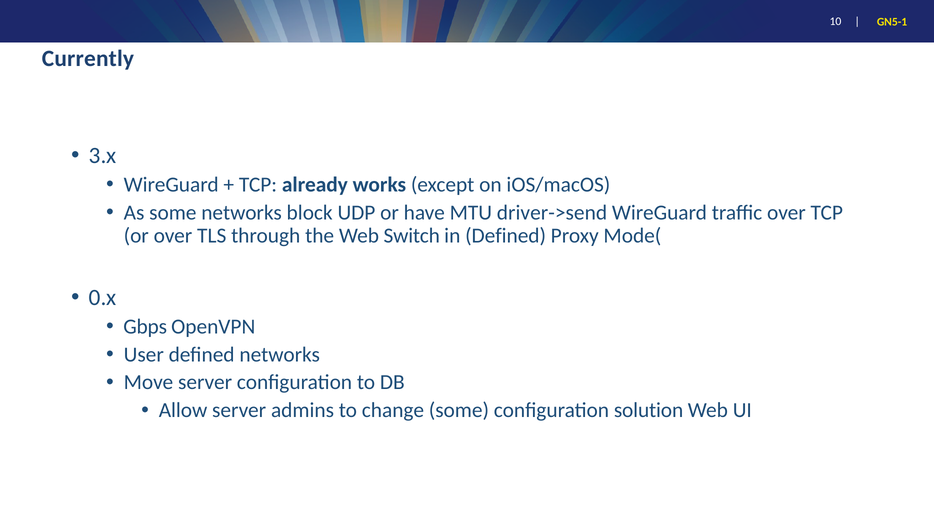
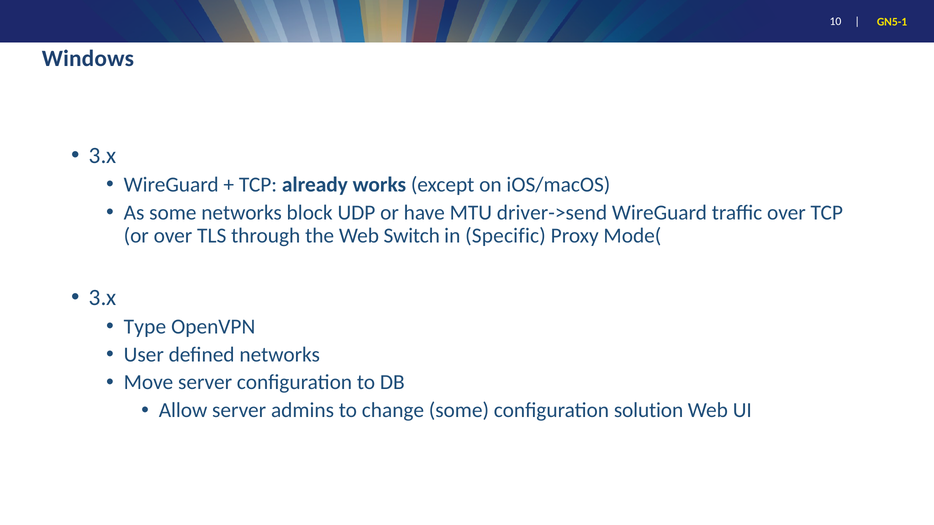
Currently: Currently -> Windows
in Defined: Defined -> Specific
0.x at (103, 298): 0.x -> 3.x
Gbps: Gbps -> Type
